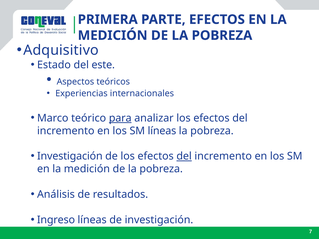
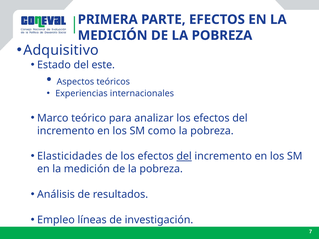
para underline: present -> none
SM líneas: líneas -> como
Investigación at (70, 156): Investigación -> Elasticidades
Ingreso: Ingreso -> Empleo
